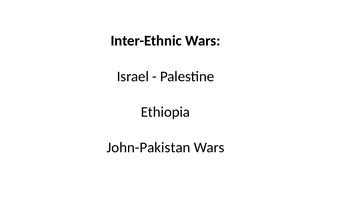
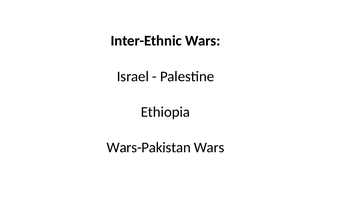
John-Pakistan: John-Pakistan -> Wars-Pakistan
